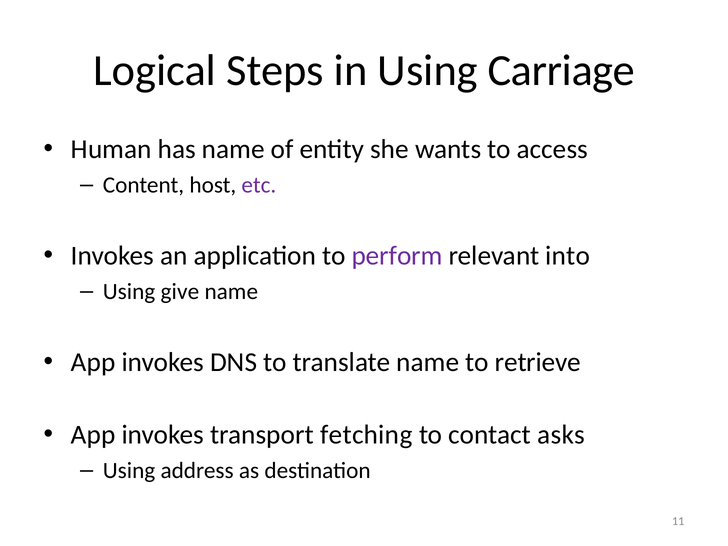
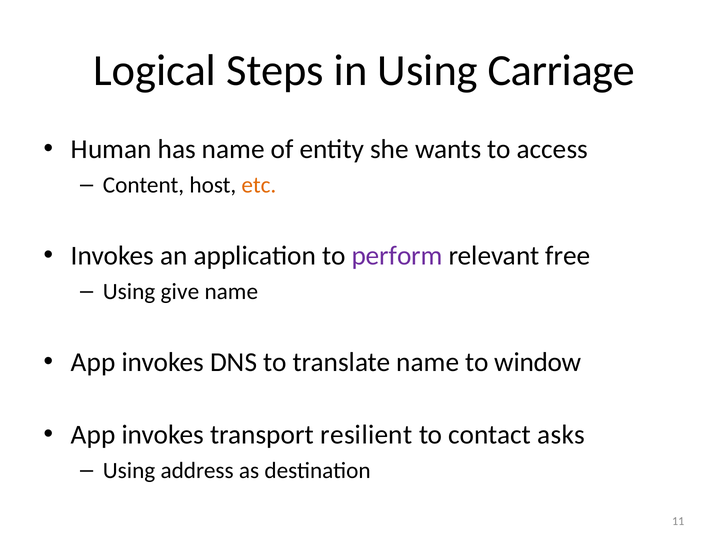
etc colour: purple -> orange
into: into -> free
retrieve: retrieve -> window
fetching: fetching -> resilient
